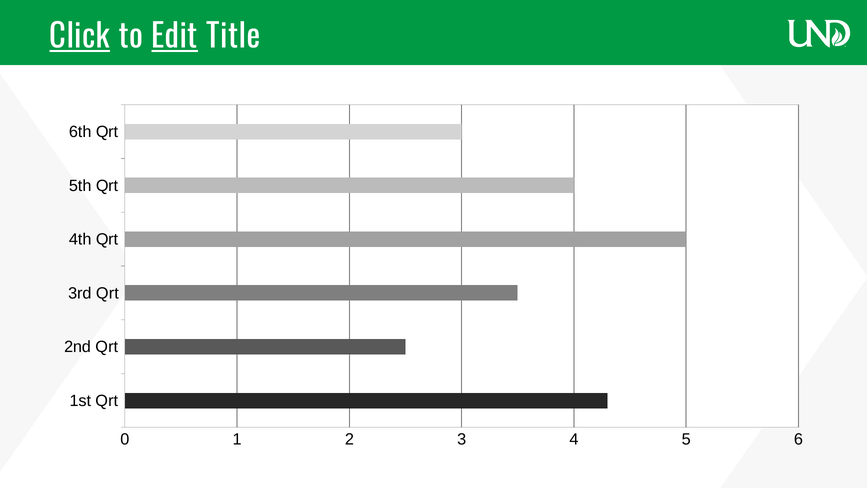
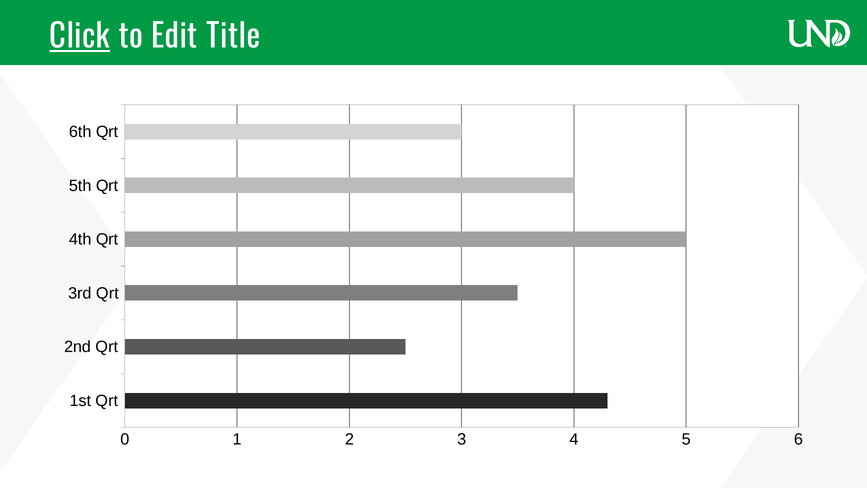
Edit underline: present -> none
